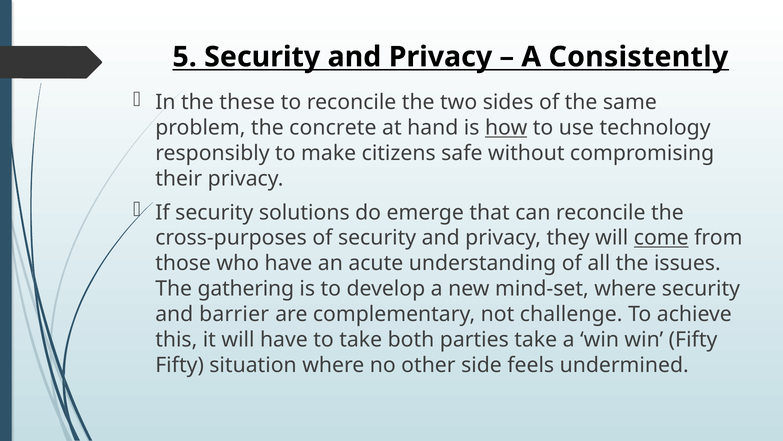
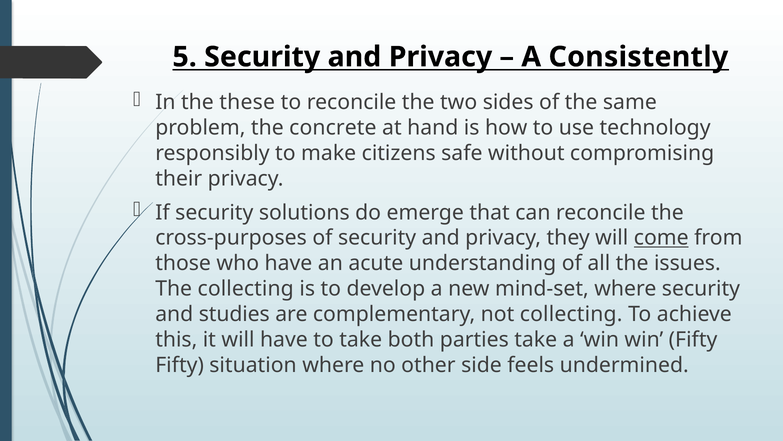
how underline: present -> none
The gathering: gathering -> collecting
barrier: barrier -> studies
not challenge: challenge -> collecting
